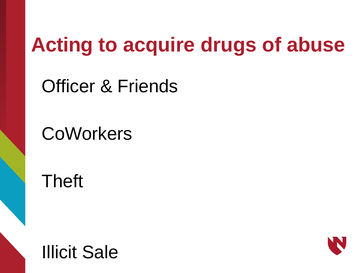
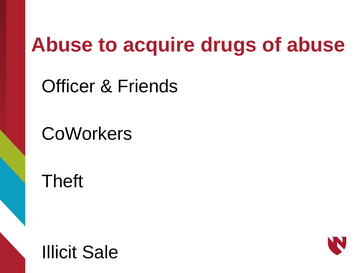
Acting at (62, 45): Acting -> Abuse
